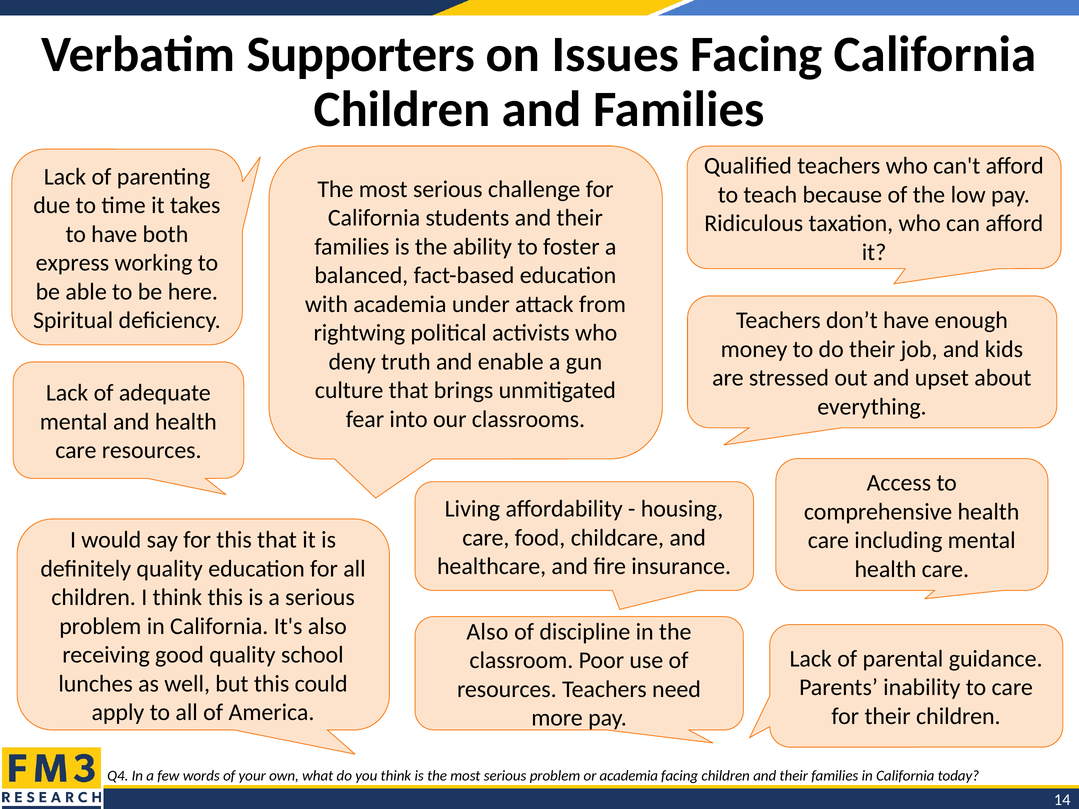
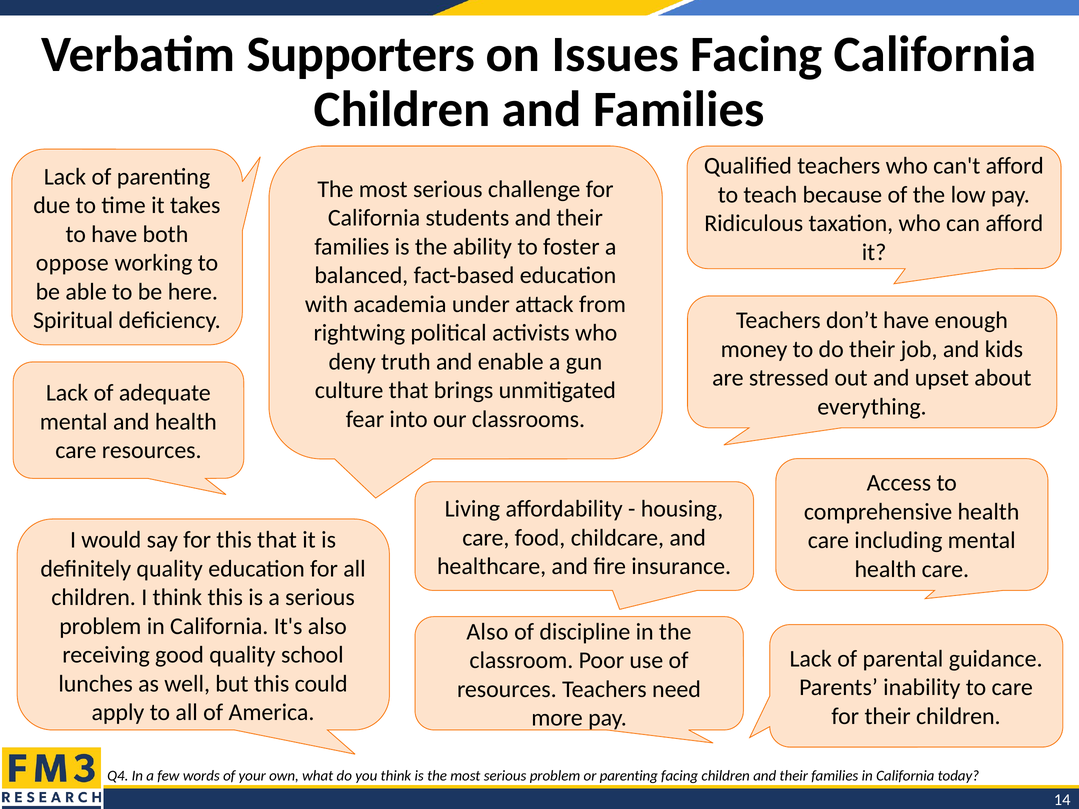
express: express -> oppose
or academia: academia -> parenting
